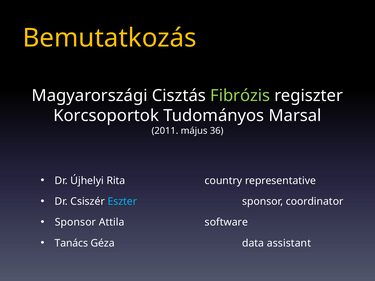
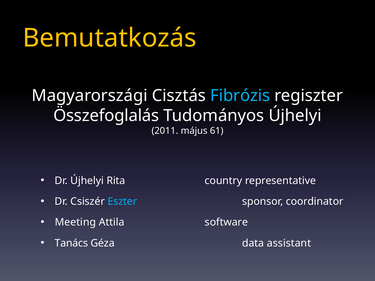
Fibrózis colour: light green -> light blue
Korcsoportok: Korcsoportok -> Összefoglalás
Tudományos Marsal: Marsal -> Újhelyi
36: 36 -> 61
Sponsor at (75, 222): Sponsor -> Meeting
